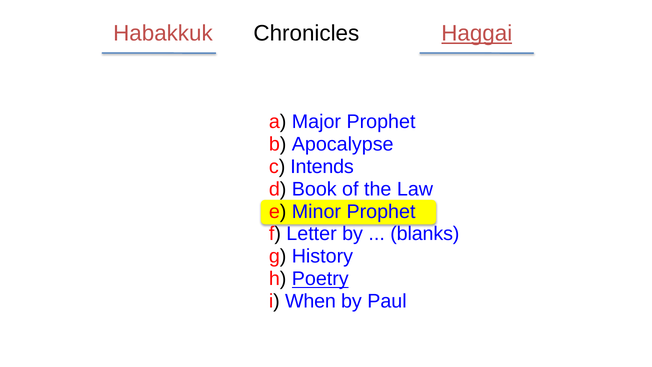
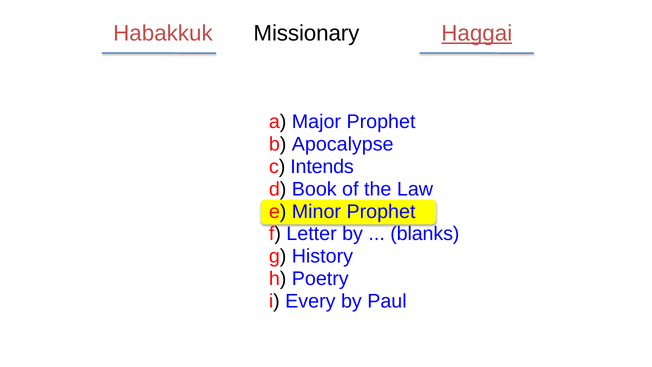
Chronicles: Chronicles -> Missionary
Poetry underline: present -> none
When: When -> Every
